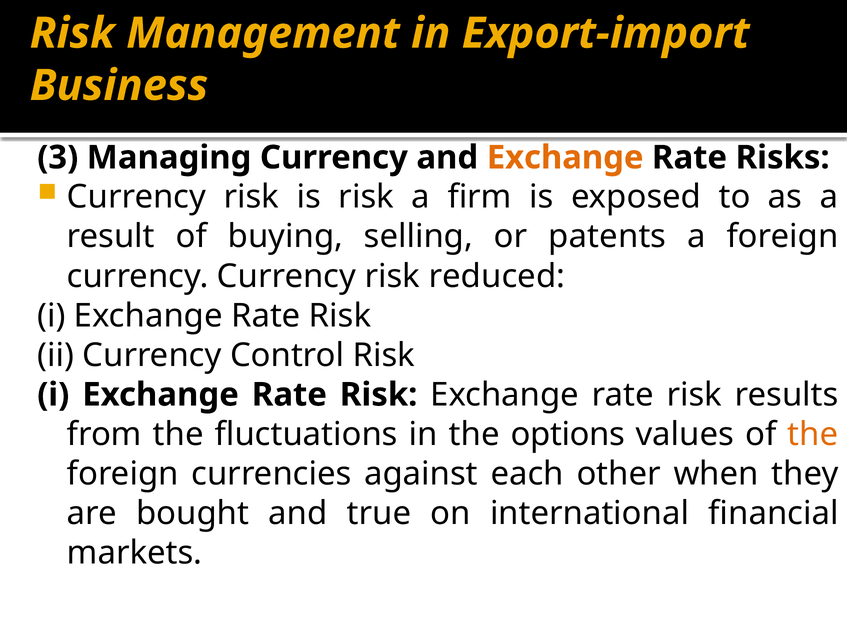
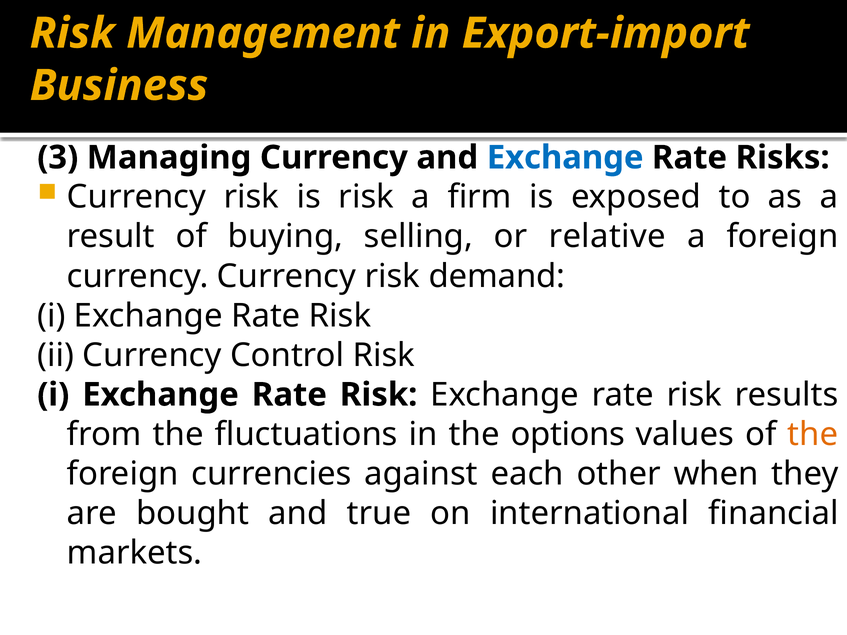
Exchange at (565, 158) colour: orange -> blue
patents: patents -> relative
reduced: reduced -> demand
